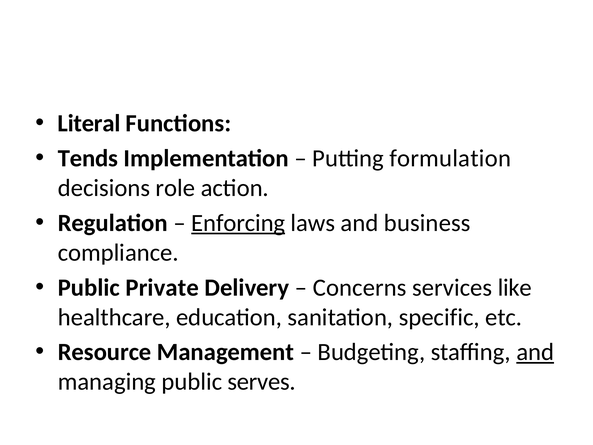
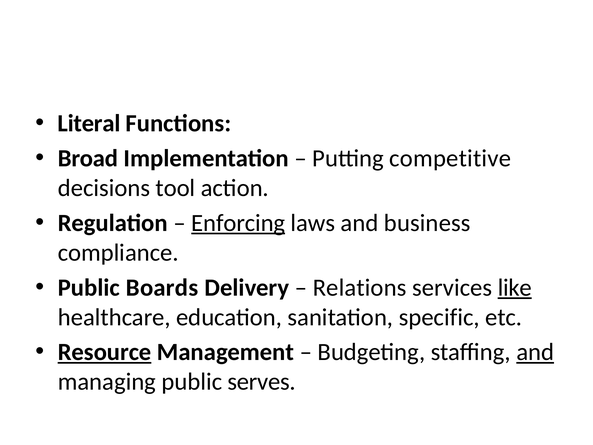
Tends: Tends -> Broad
formulation: formulation -> competitive
role: role -> tool
Private: Private -> Boards
Concerns: Concerns -> Relations
like underline: none -> present
Resource underline: none -> present
